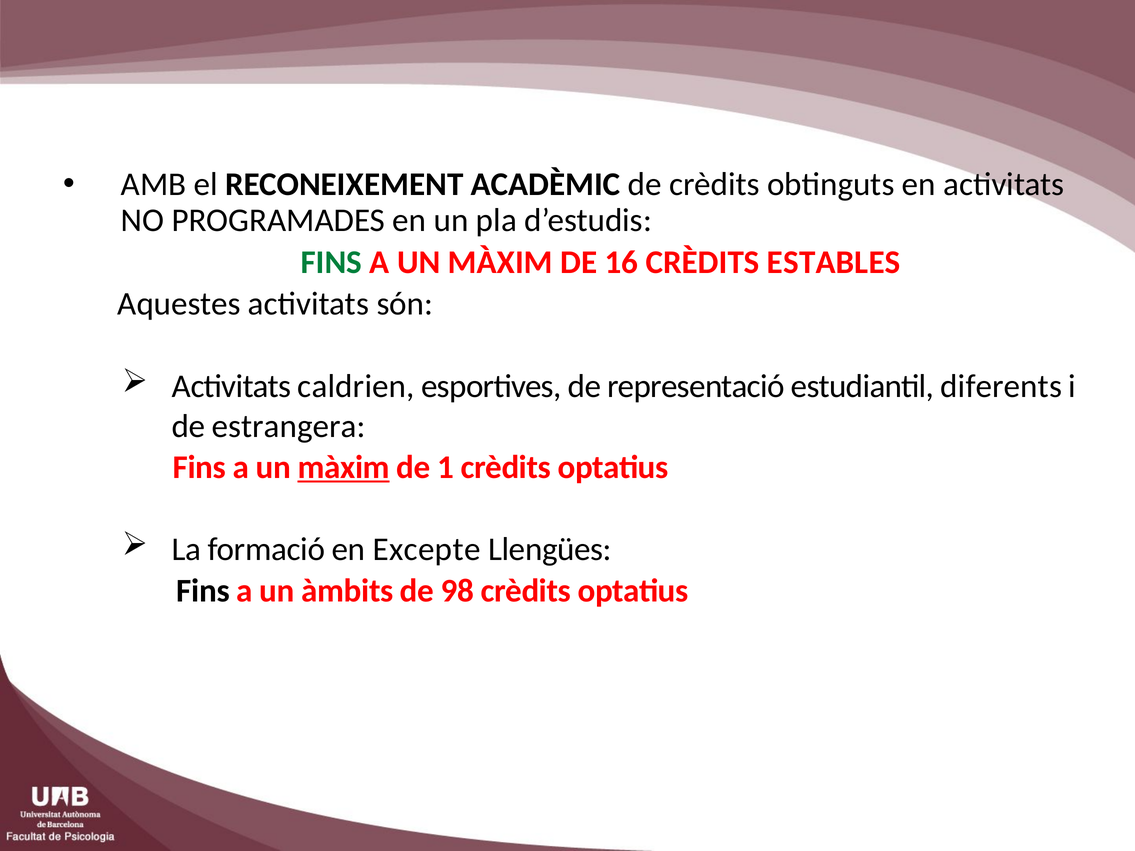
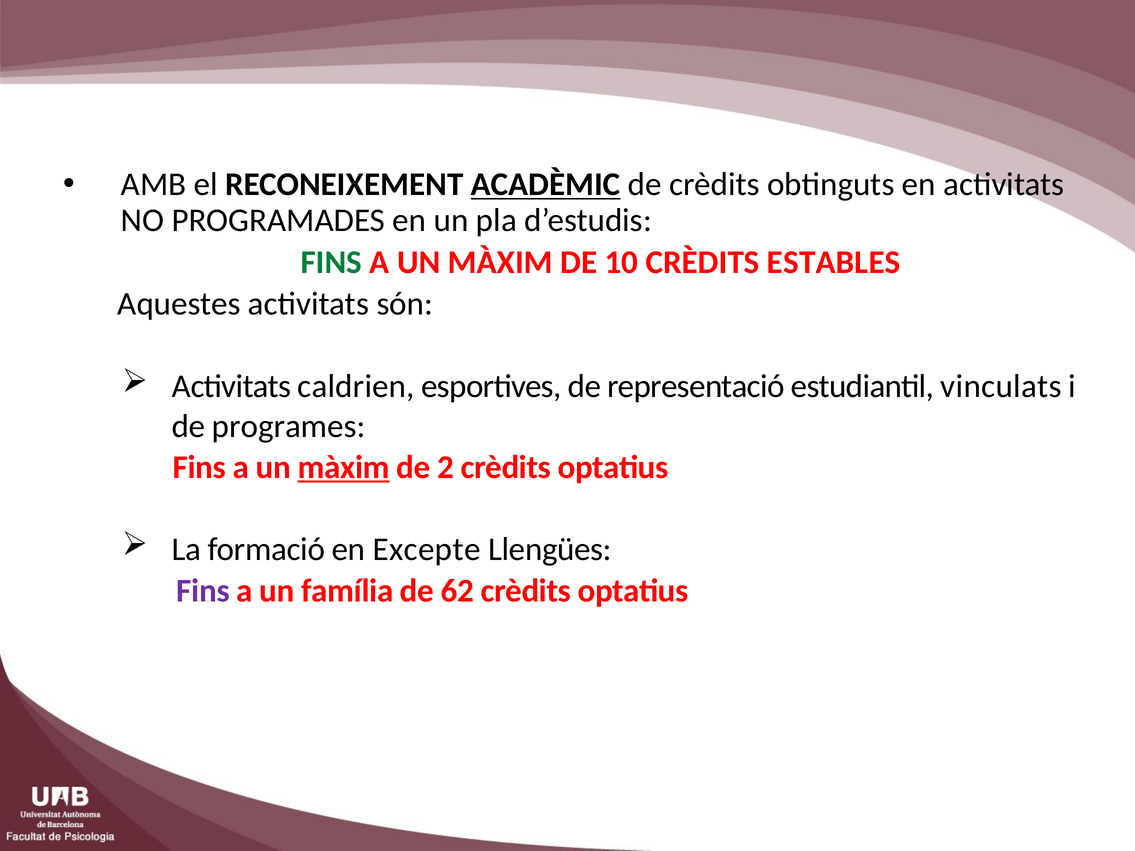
ACADÈMIC underline: none -> present
16: 16 -> 10
diferents: diferents -> vinculats
estrangera: estrangera -> programes
1: 1 -> 2
Fins at (203, 591) colour: black -> purple
àmbits: àmbits -> família
98: 98 -> 62
